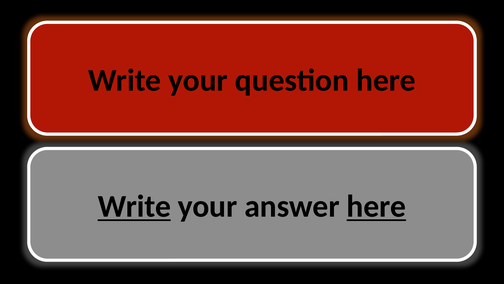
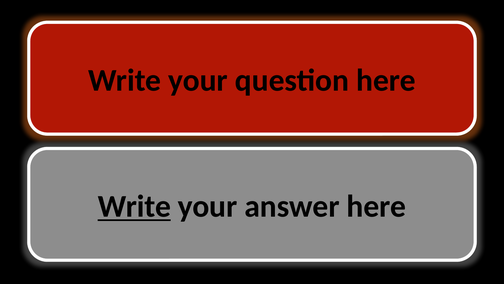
here at (376, 206) underline: present -> none
